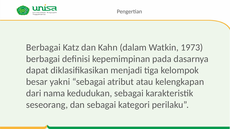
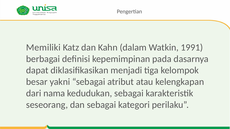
Berbagai at (43, 48): Berbagai -> Memiliki
1973: 1973 -> 1991
